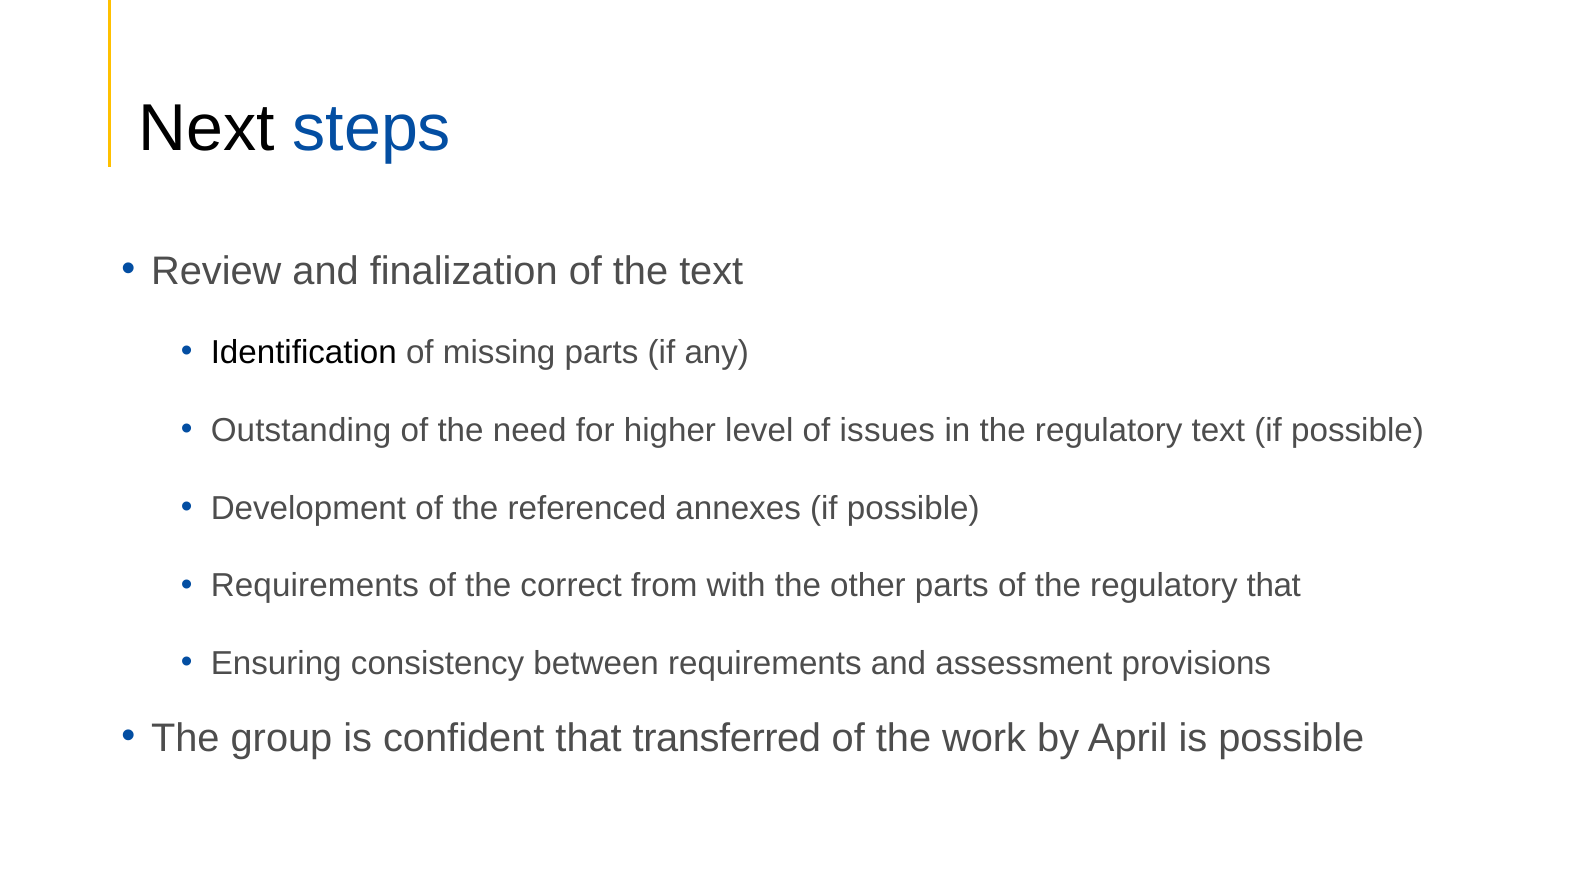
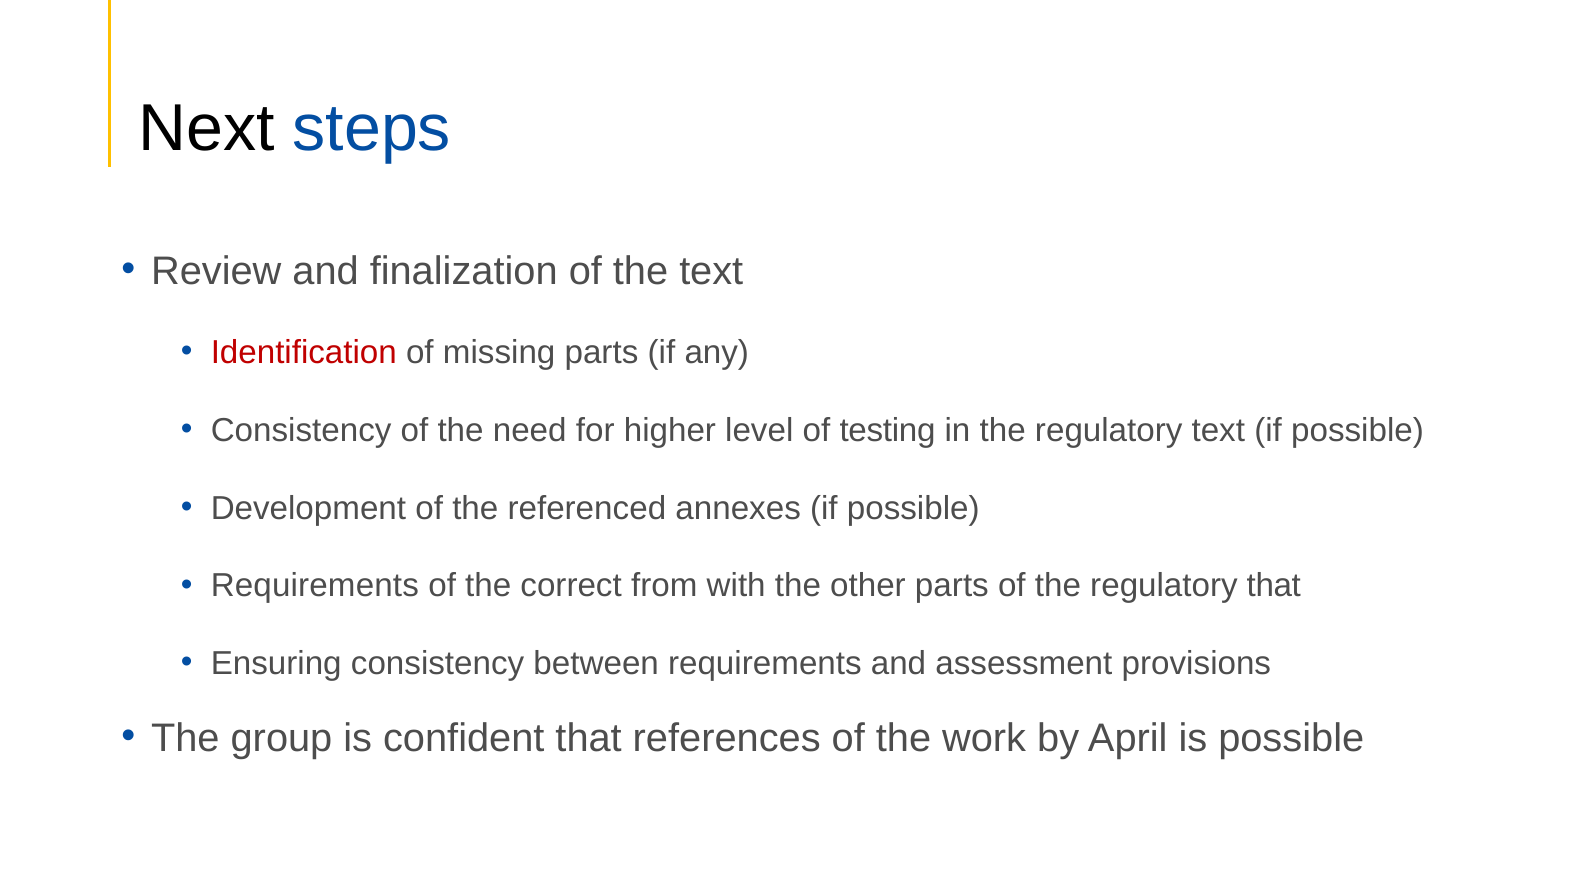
Identification colour: black -> red
Outstanding at (301, 430): Outstanding -> Consistency
issues: issues -> testing
transferred: transferred -> references
